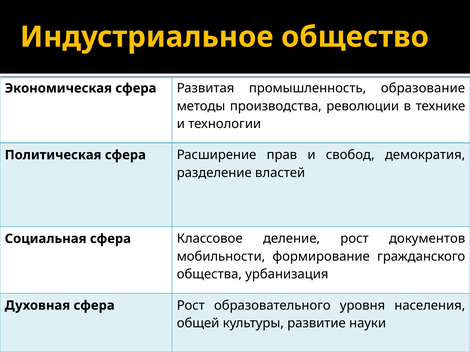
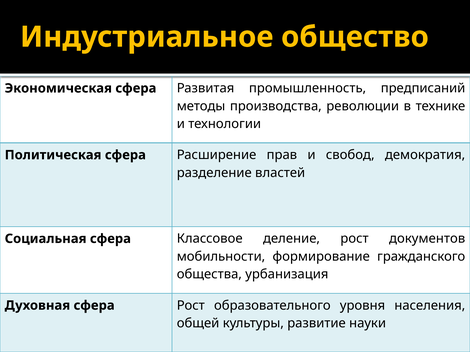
образование: образование -> предписаний
